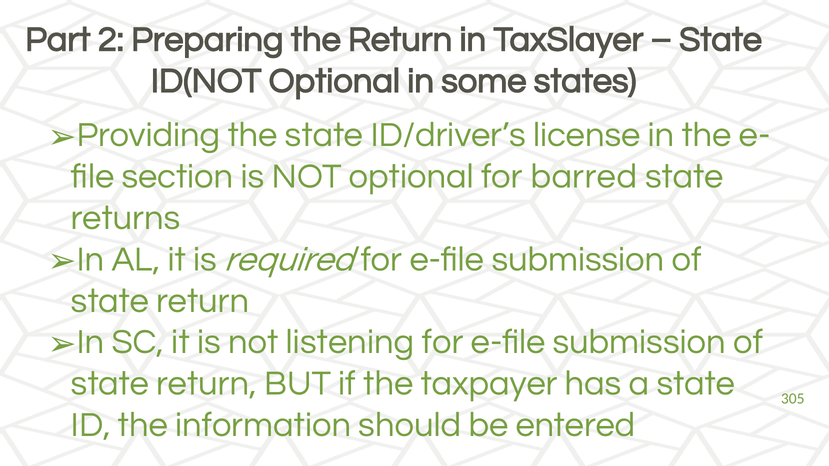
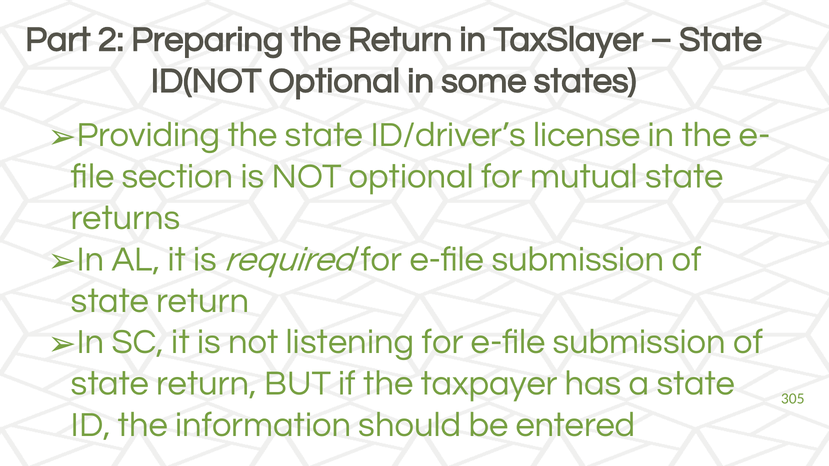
barred: barred -> mutual
